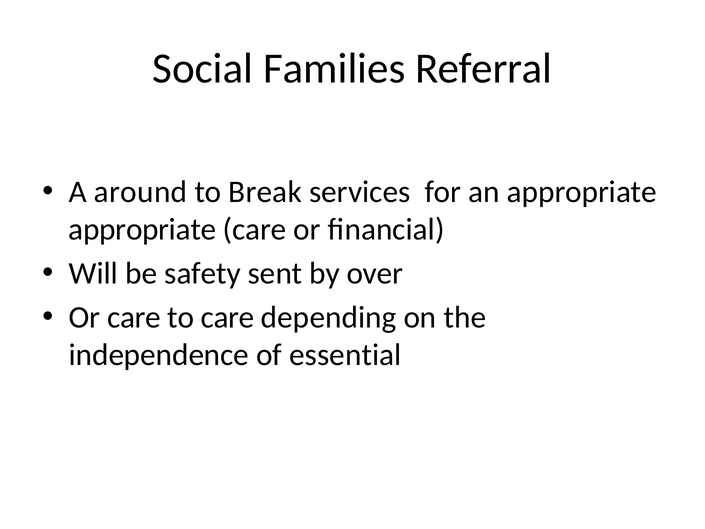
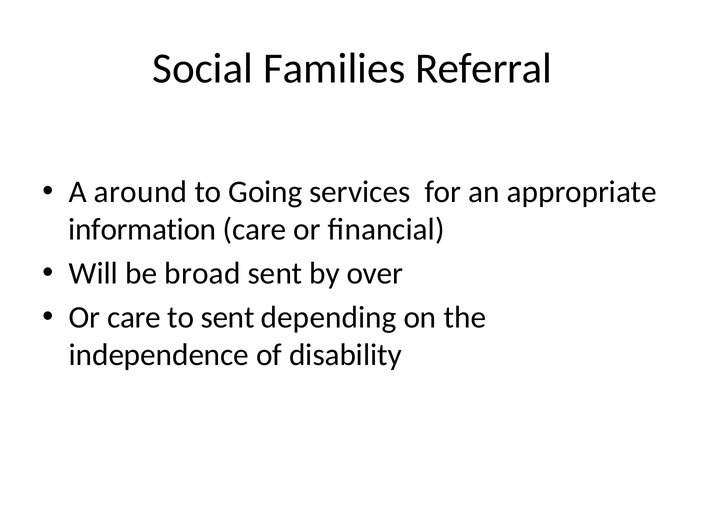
Break: Break -> Going
appropriate at (142, 229): appropriate -> information
safety: safety -> broad
to care: care -> sent
essential: essential -> disability
